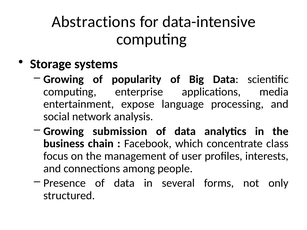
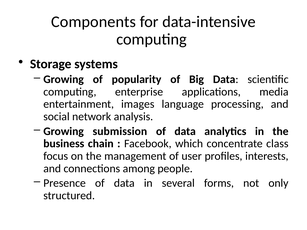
Abstractions: Abstractions -> Components
expose: expose -> images
